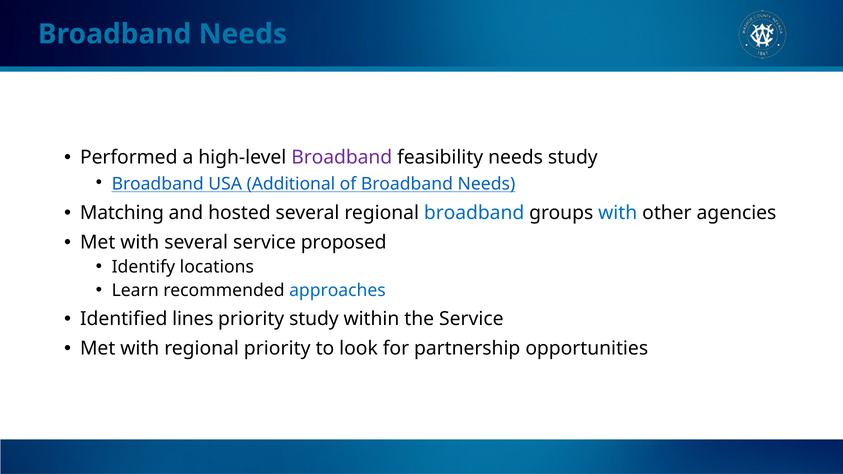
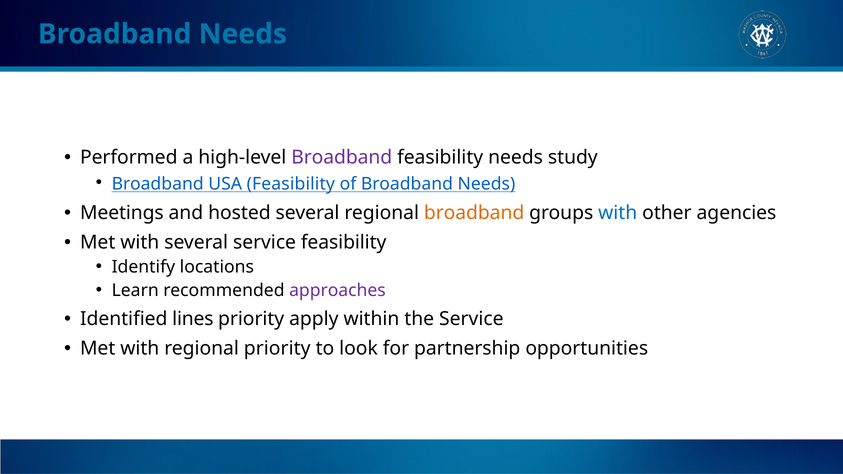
USA Additional: Additional -> Feasibility
Matching: Matching -> Meetings
broadband at (474, 213) colour: blue -> orange
service proposed: proposed -> feasibility
approaches colour: blue -> purple
priority study: study -> apply
